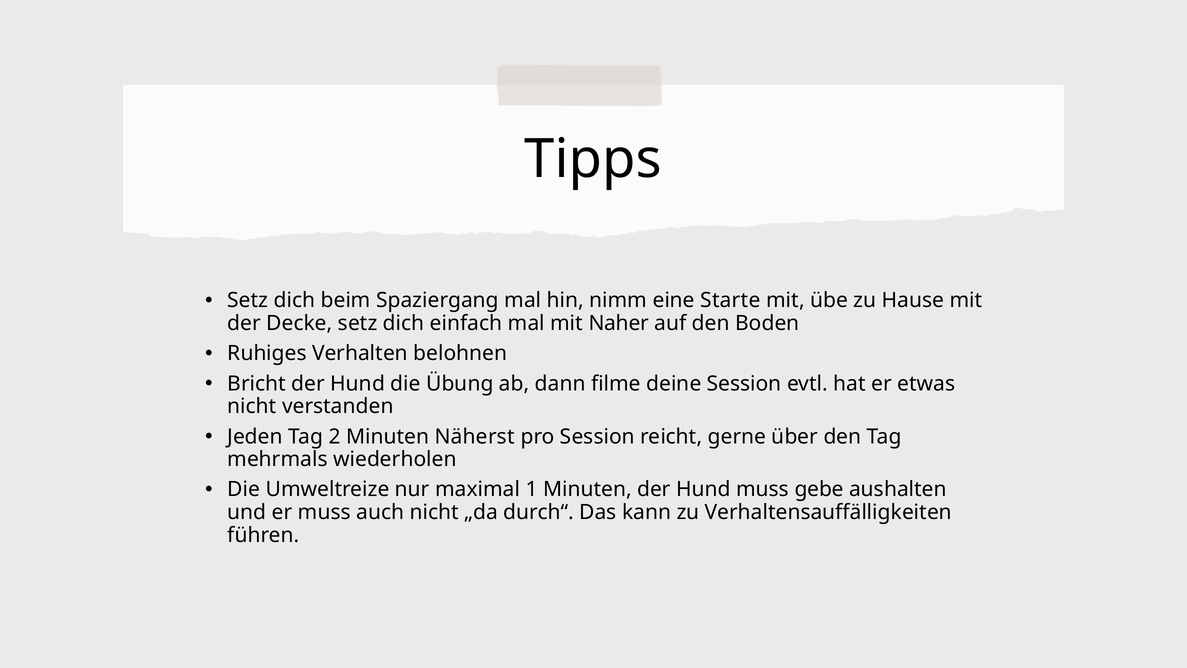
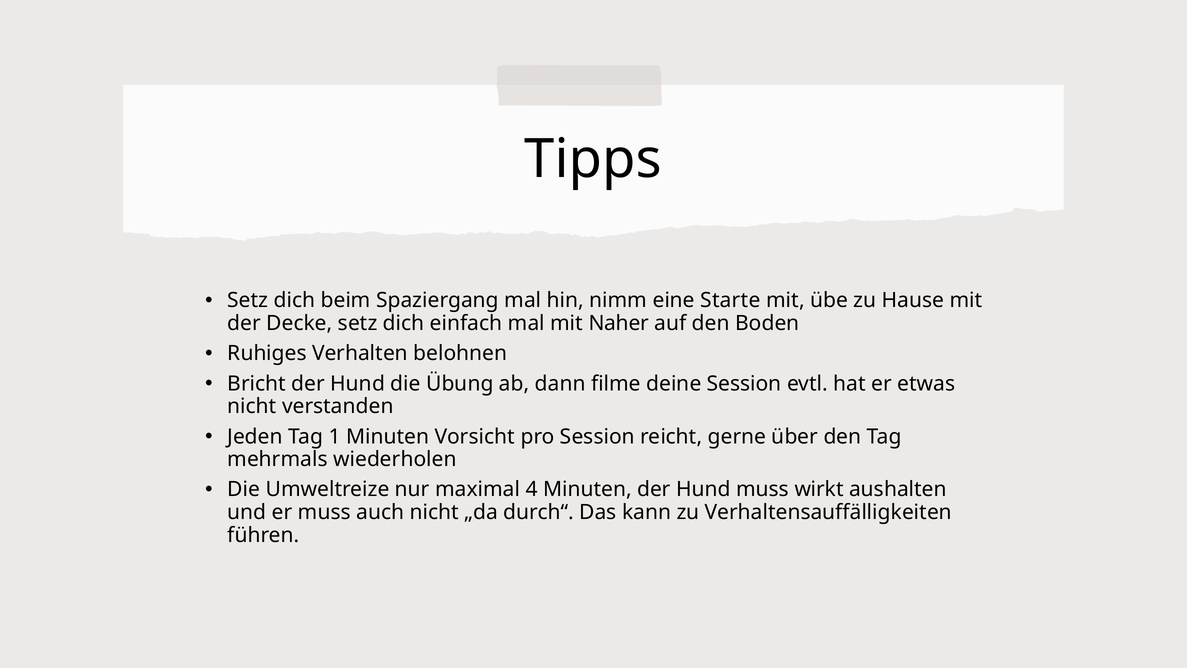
2: 2 -> 1
Näherst: Näherst -> Vorsicht
1: 1 -> 4
gebe: gebe -> wirkt
